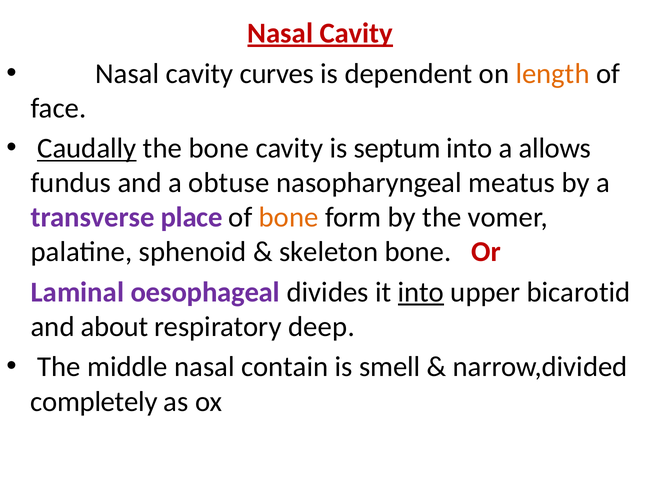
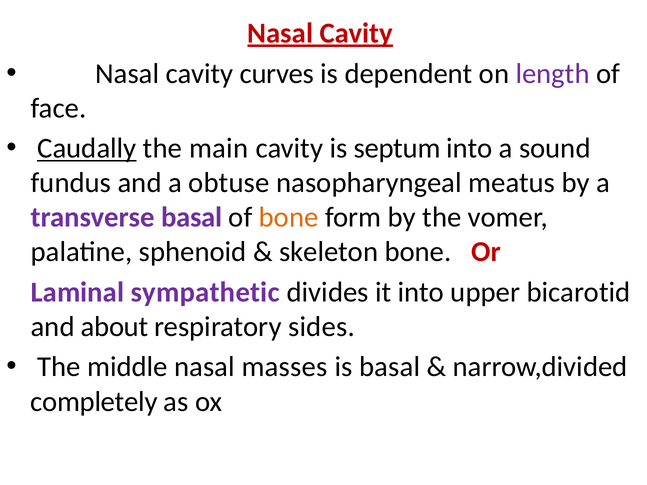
length colour: orange -> purple
the bone: bone -> main
allows: allows -> sound
transverse place: place -> basal
oesophageal: oesophageal -> sympathetic
into at (421, 292) underline: present -> none
deep: deep -> sides
contain: contain -> masses
is smell: smell -> basal
